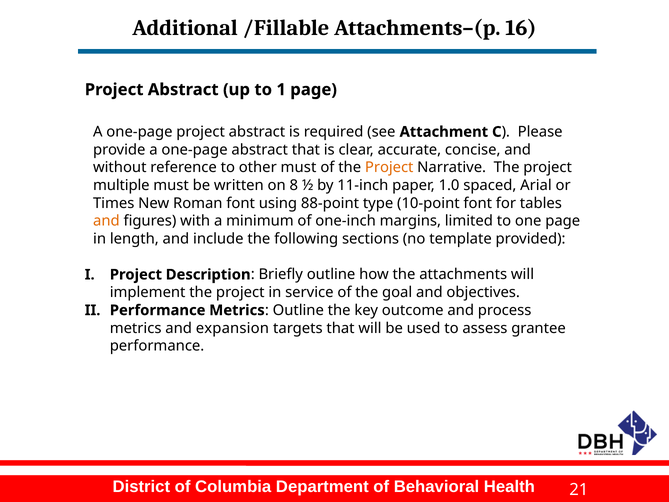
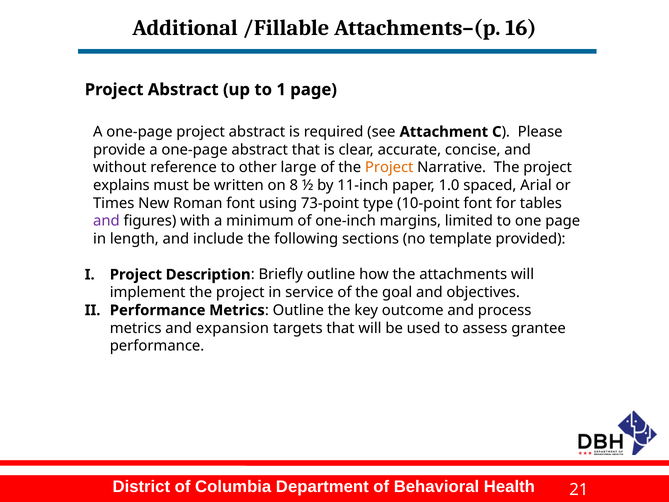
other must: must -> large
multiple: multiple -> explains
88-point: 88-point -> 73-point
and at (106, 221) colour: orange -> purple
